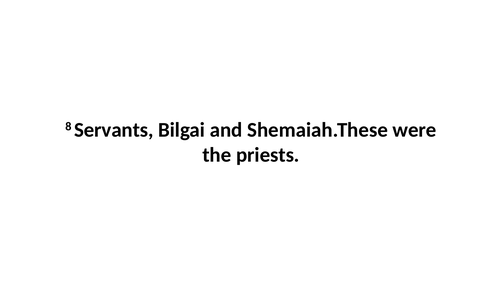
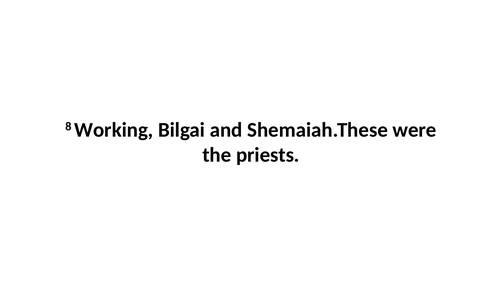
Servants: Servants -> Working
